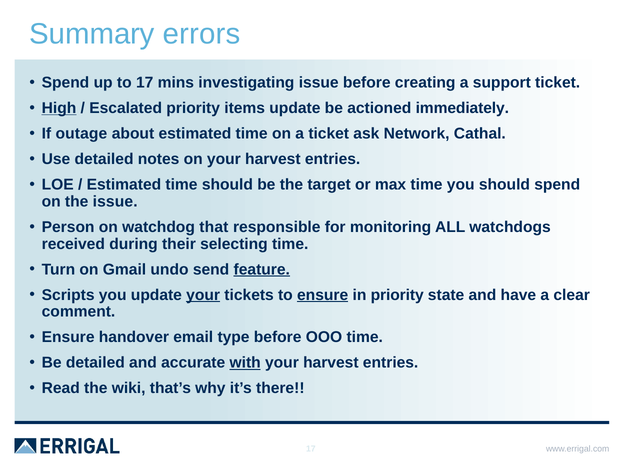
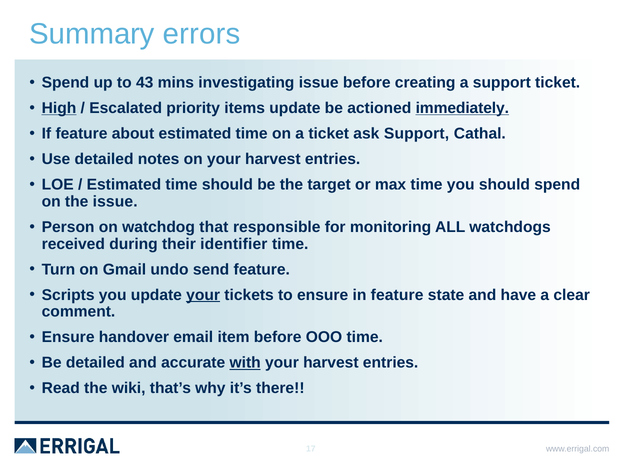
to 17: 17 -> 43
immediately underline: none -> present
If outage: outage -> feature
ask Network: Network -> Support
selecting: selecting -> identifier
feature at (262, 269) underline: present -> none
ensure at (323, 295) underline: present -> none
in priority: priority -> feature
type: type -> item
